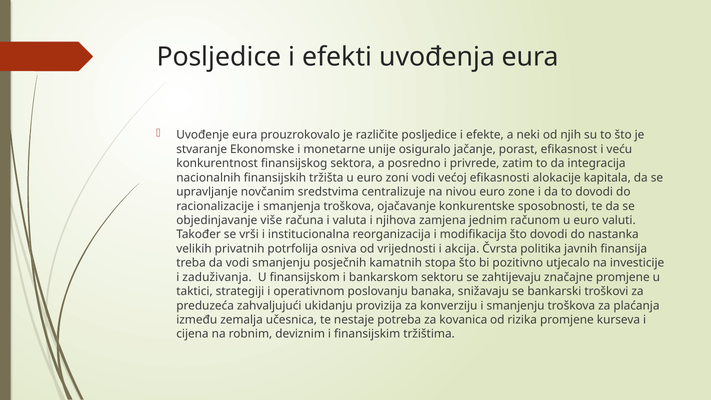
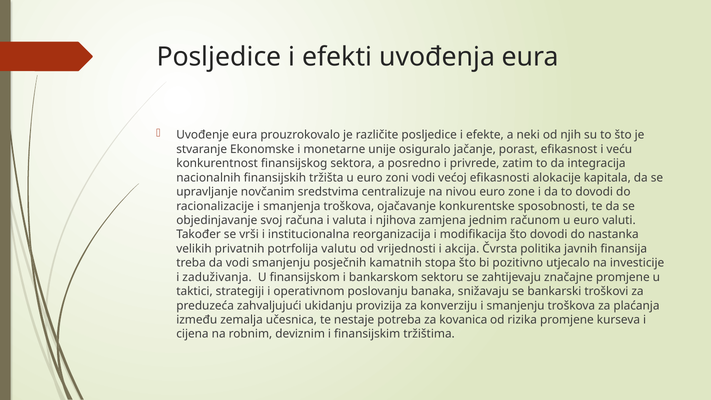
više: više -> svoj
osniva: osniva -> valutu
